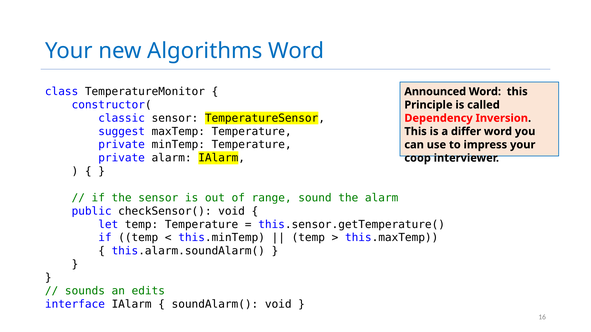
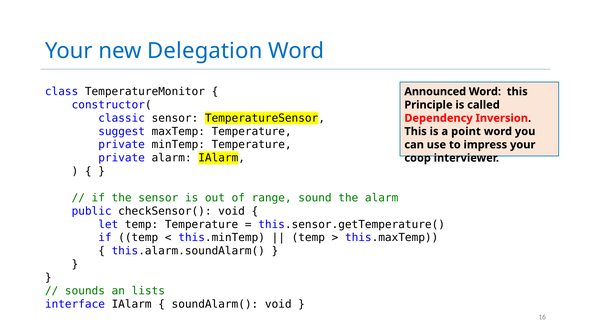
Algorithms: Algorithms -> Delegation
differ: differ -> point
edits: edits -> lists
